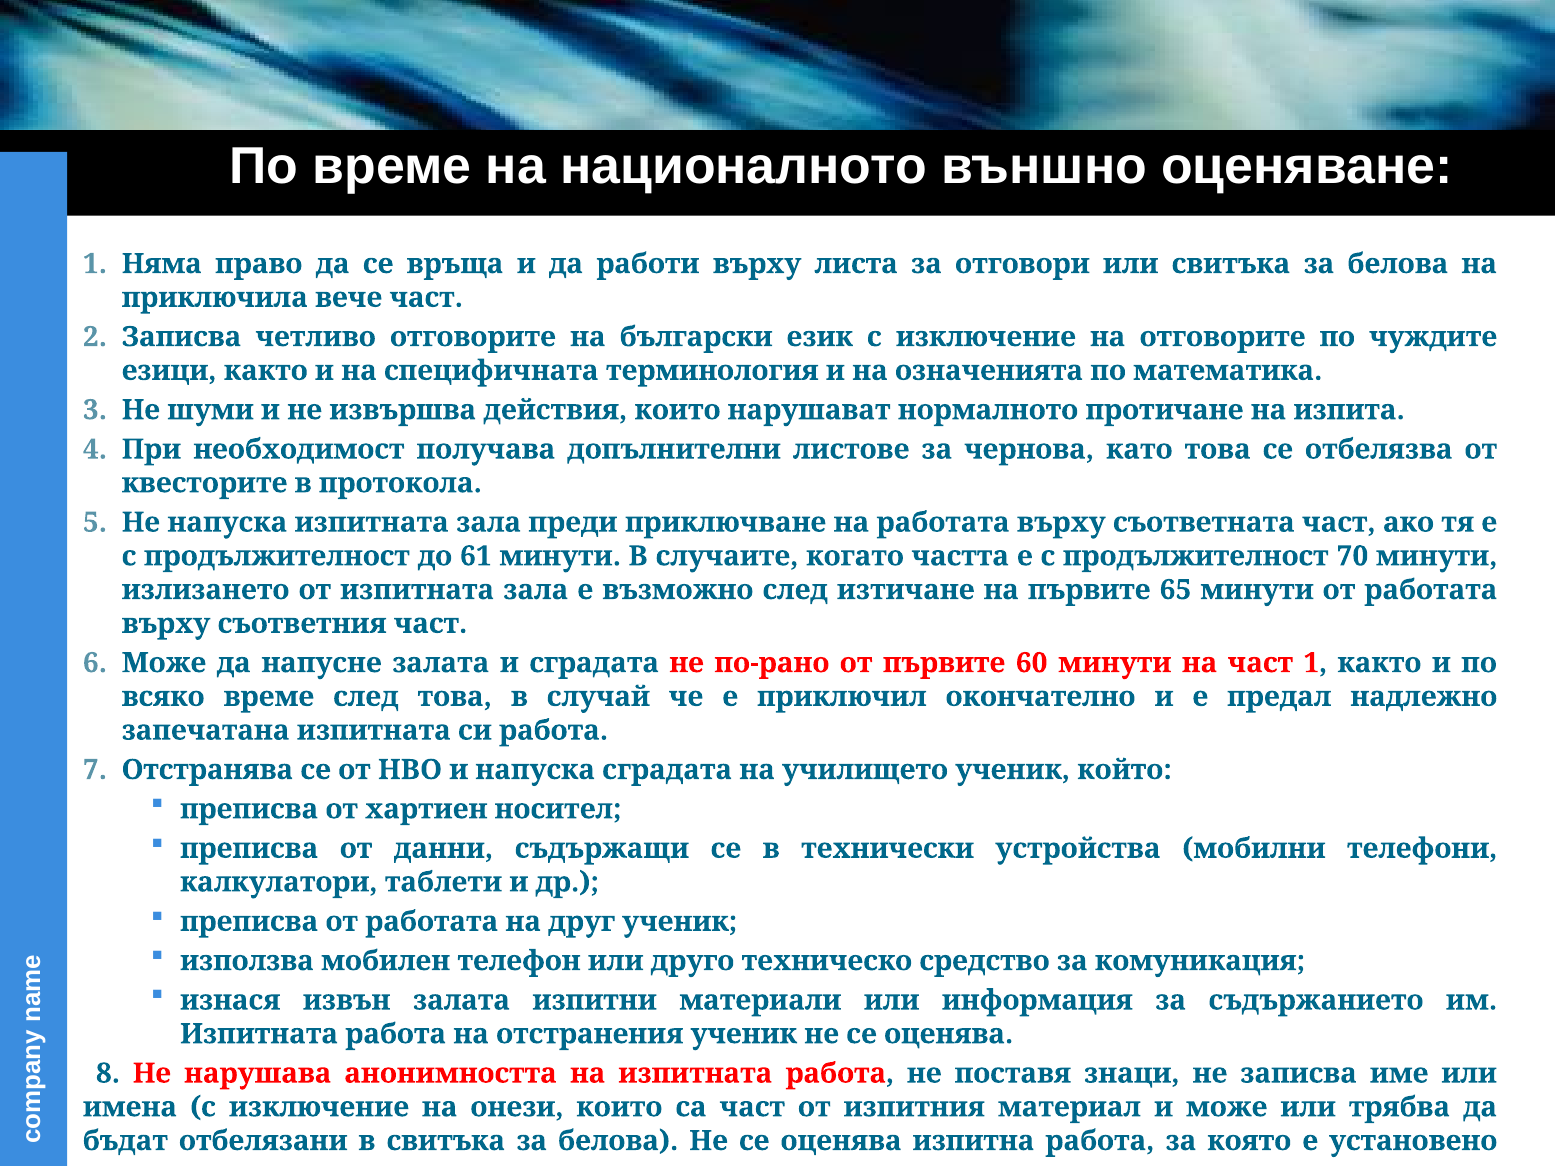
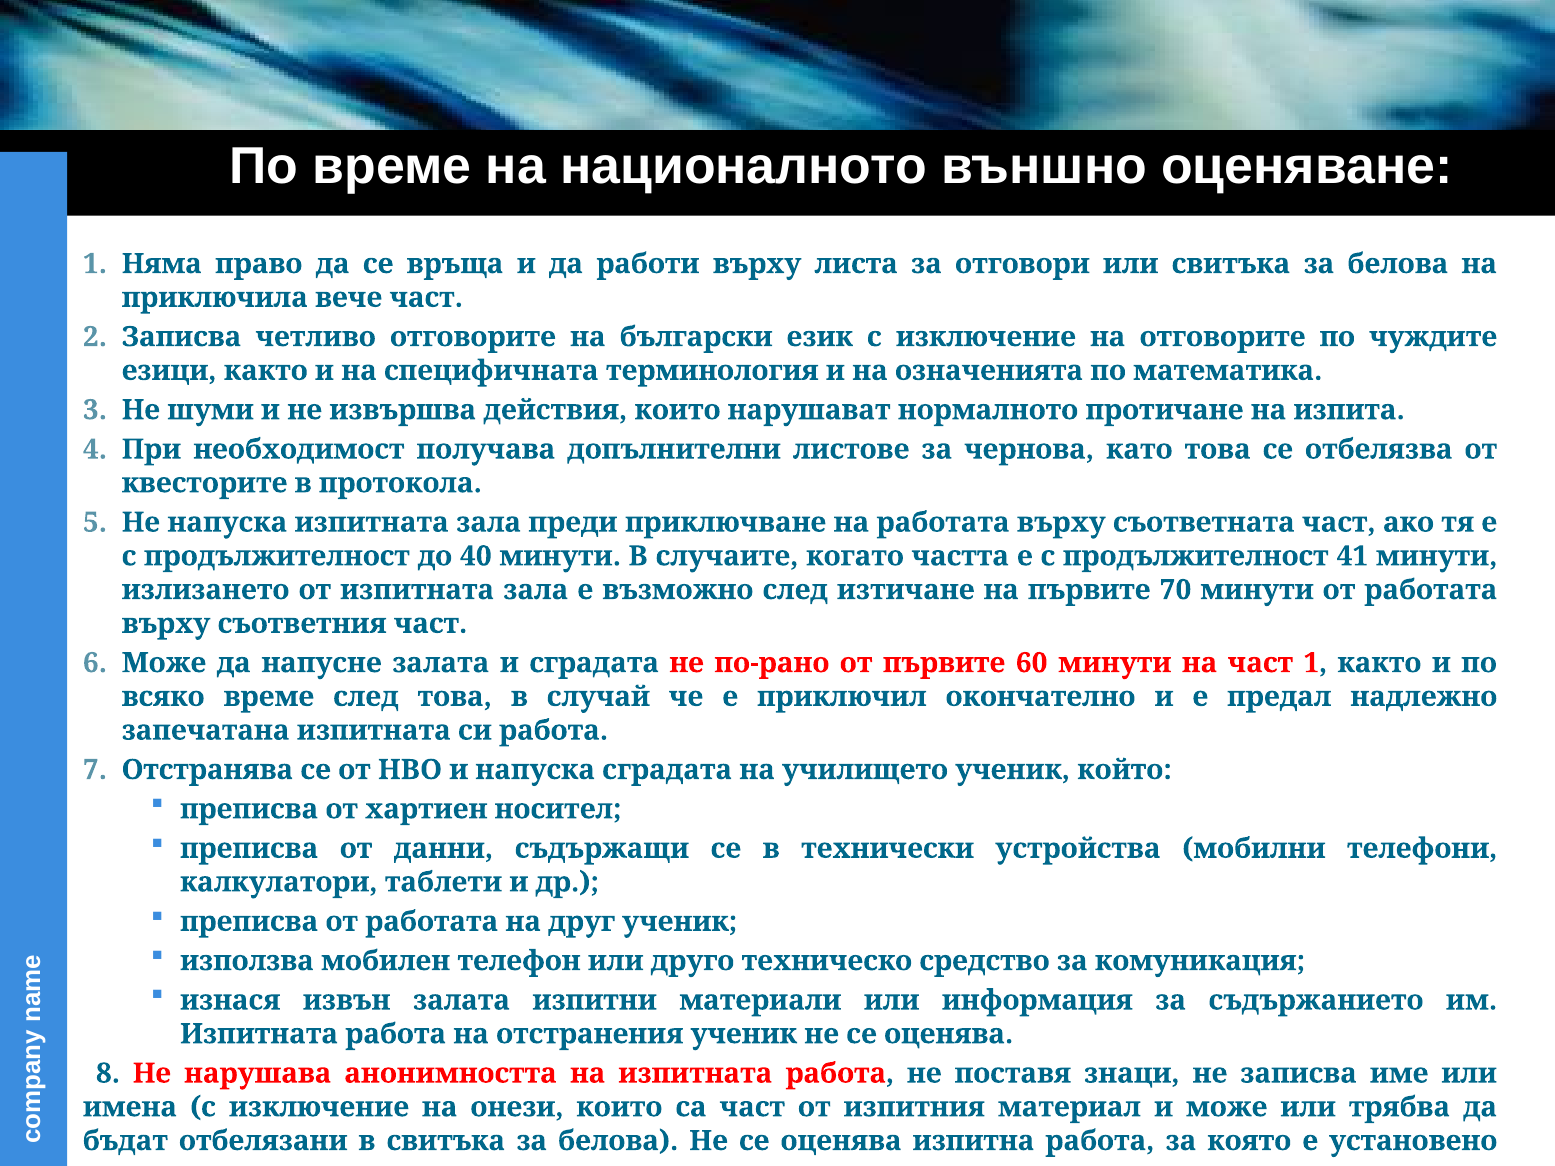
61: 61 -> 40
70: 70 -> 41
65: 65 -> 70
